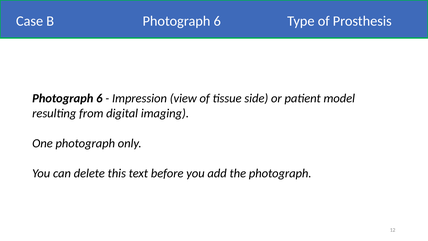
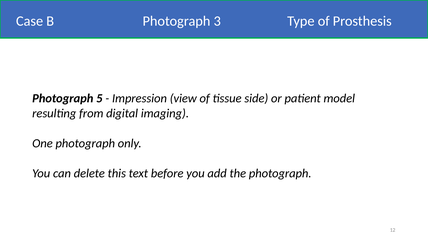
B Photograph 6: 6 -> 3
6 at (99, 98): 6 -> 5
